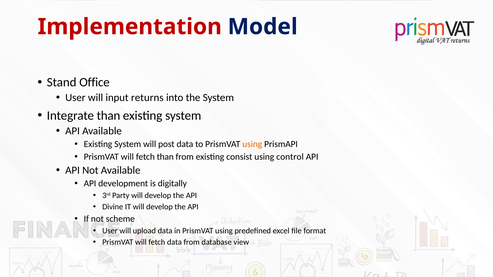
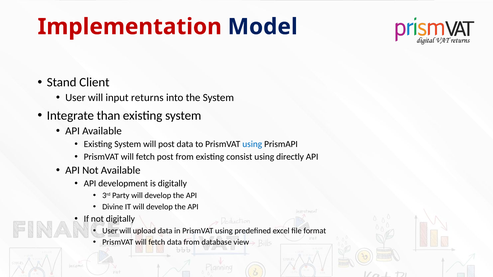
Office: Office -> Client
using at (252, 144) colour: orange -> blue
fetch than: than -> post
control: control -> directly
not scheme: scheme -> digitally
